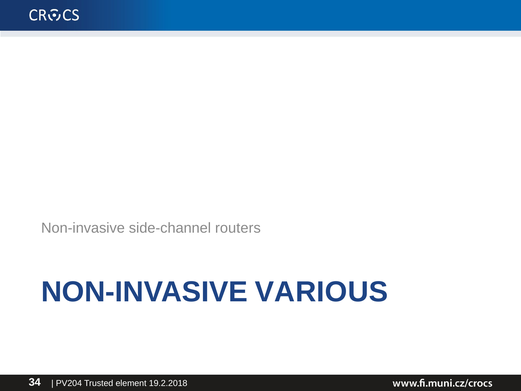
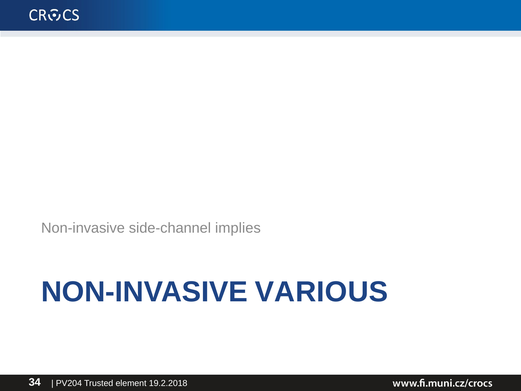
routers: routers -> implies
